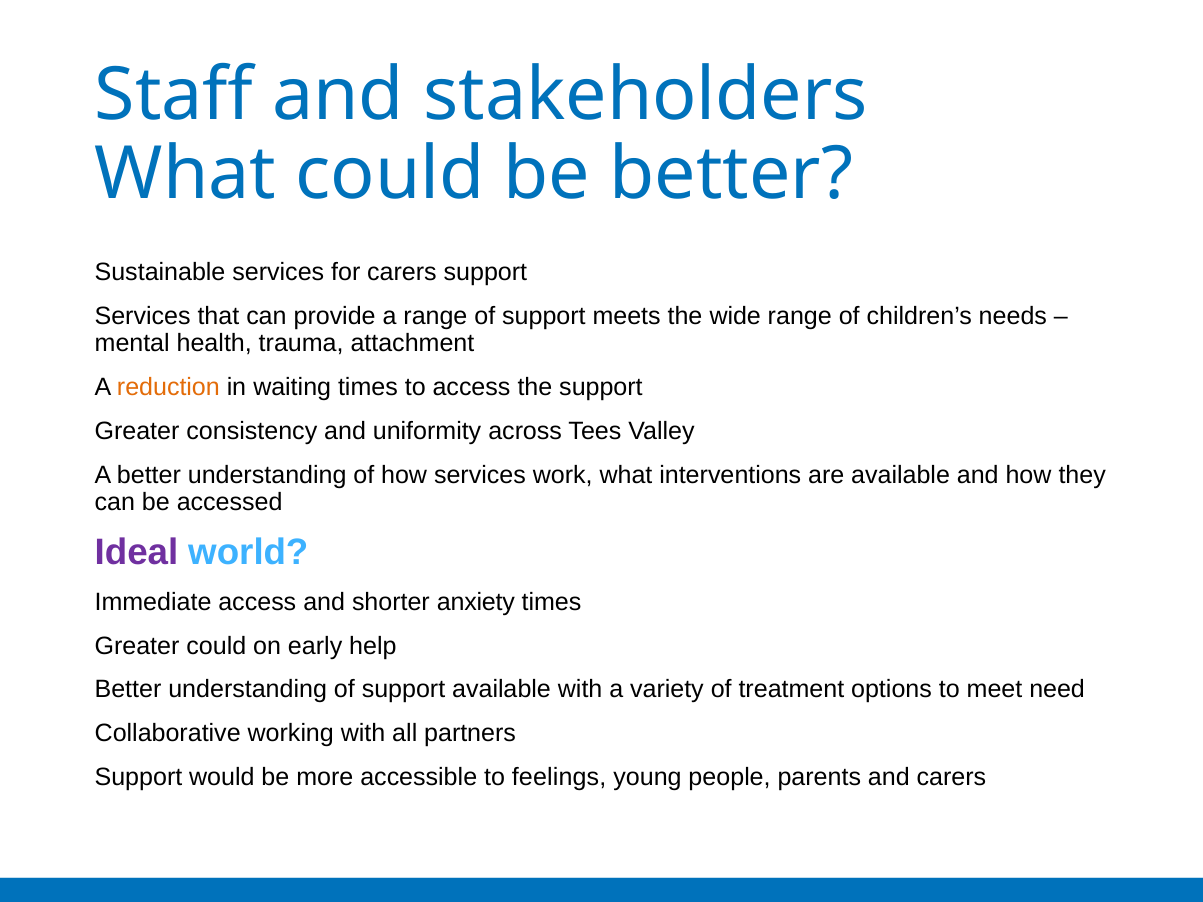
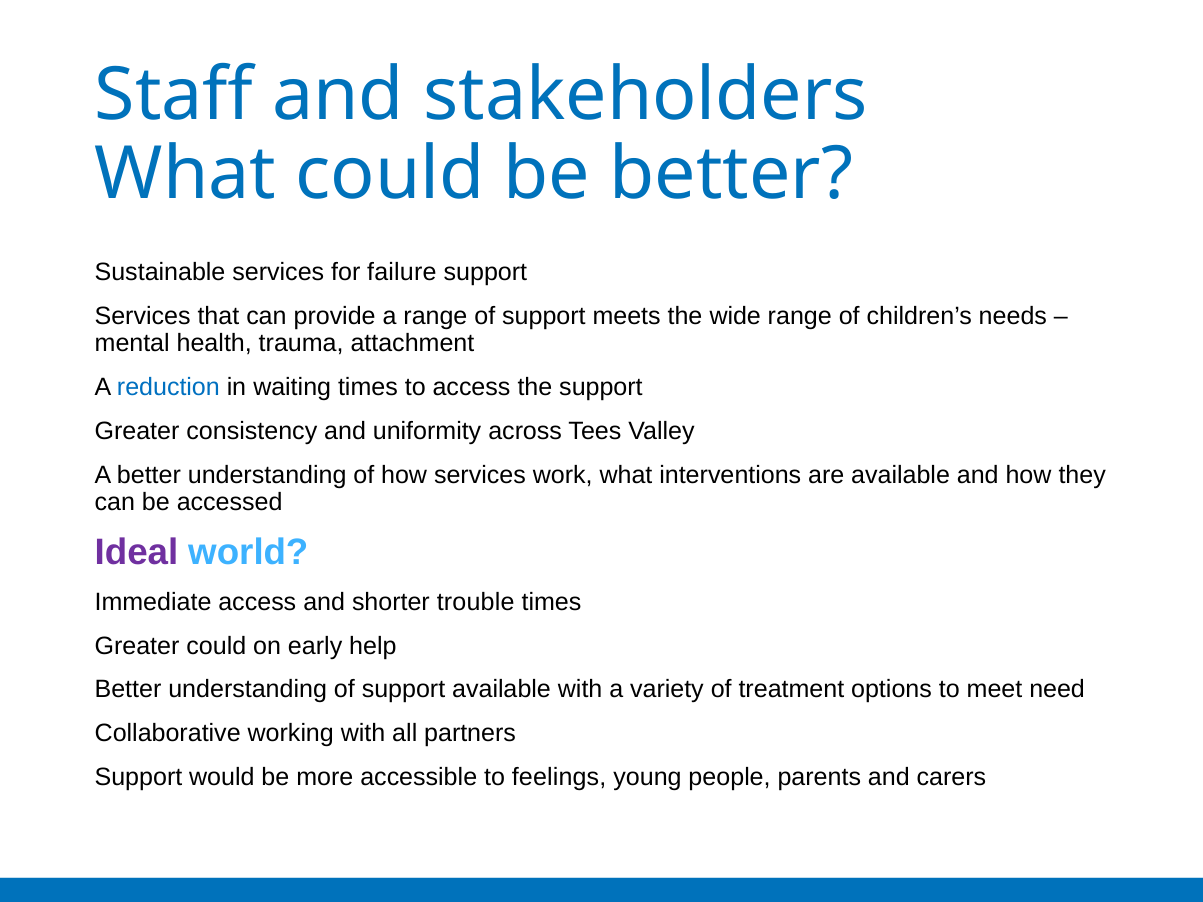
for carers: carers -> failure
reduction colour: orange -> blue
anxiety: anxiety -> trouble
